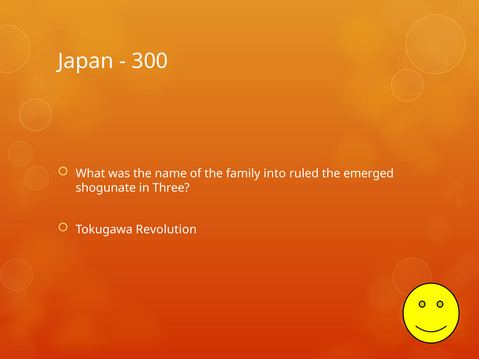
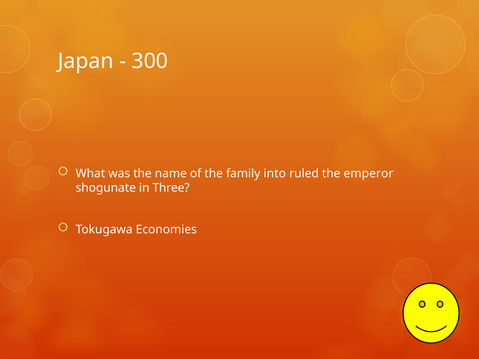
emerged: emerged -> emperor
Revolution: Revolution -> Economies
